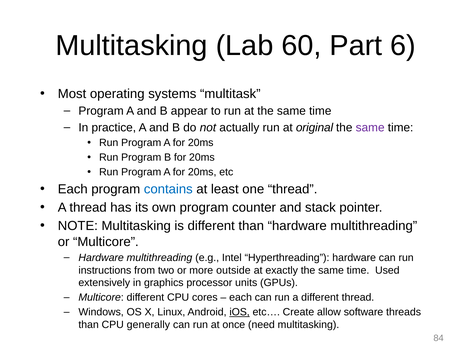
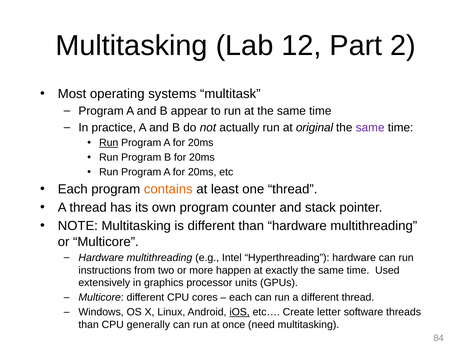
60: 60 -> 12
6: 6 -> 2
Run at (109, 143) underline: none -> present
contains colour: blue -> orange
outside: outside -> happen
allow: allow -> letter
